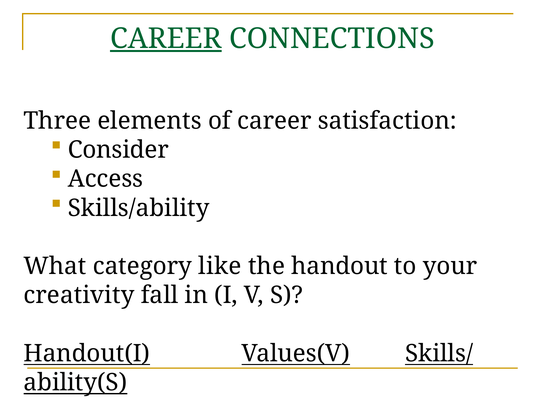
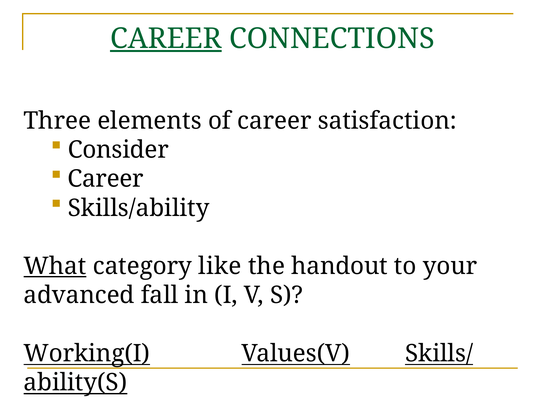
Access at (105, 179): Access -> Career
What underline: none -> present
creativity: creativity -> advanced
Handout(I: Handout(I -> Working(I
